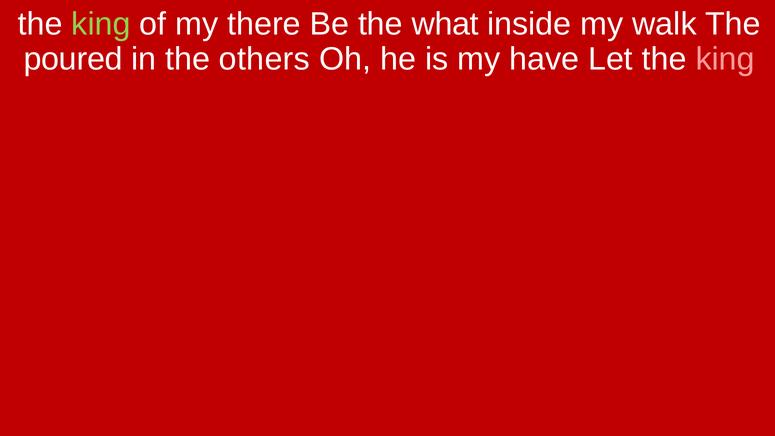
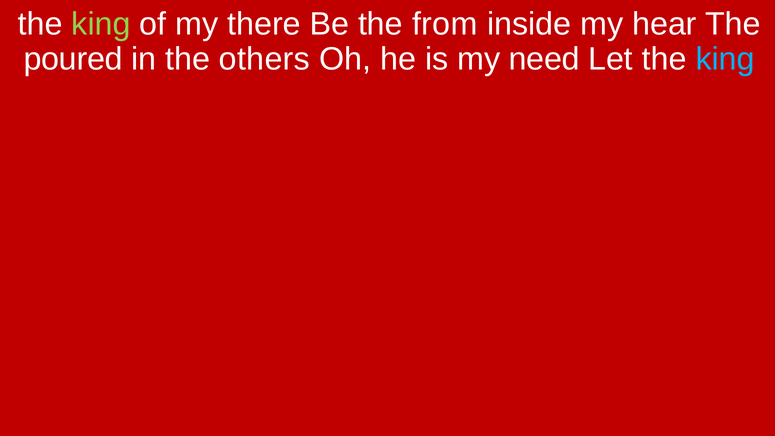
what: what -> from
walk: walk -> hear
have: have -> need
king at (725, 59) colour: pink -> light blue
